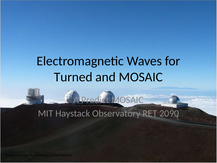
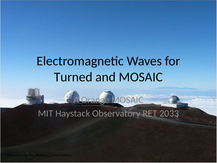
Predict: Predict -> Orange
2090: 2090 -> 2033
